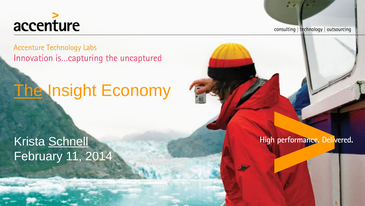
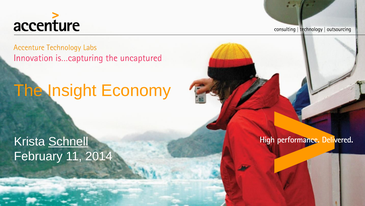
The underline: present -> none
